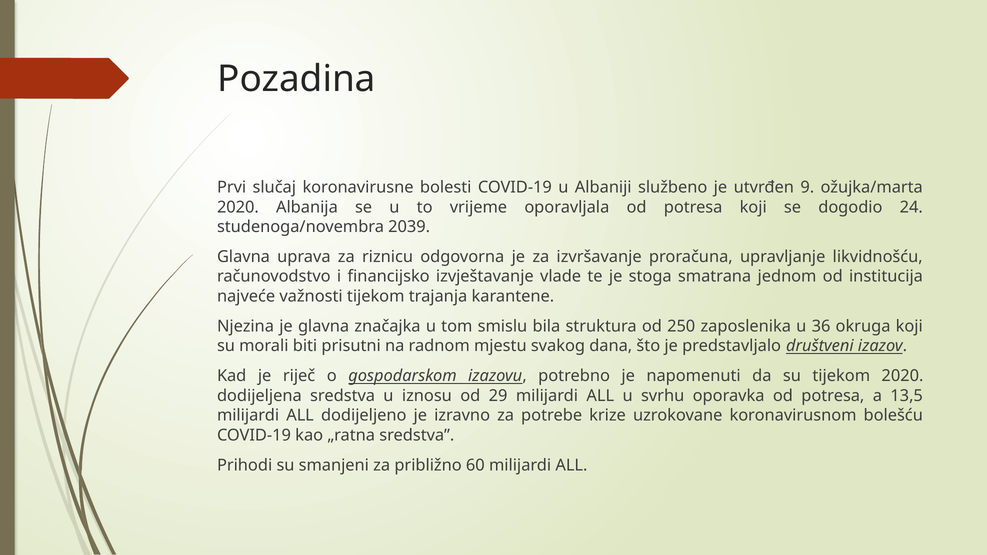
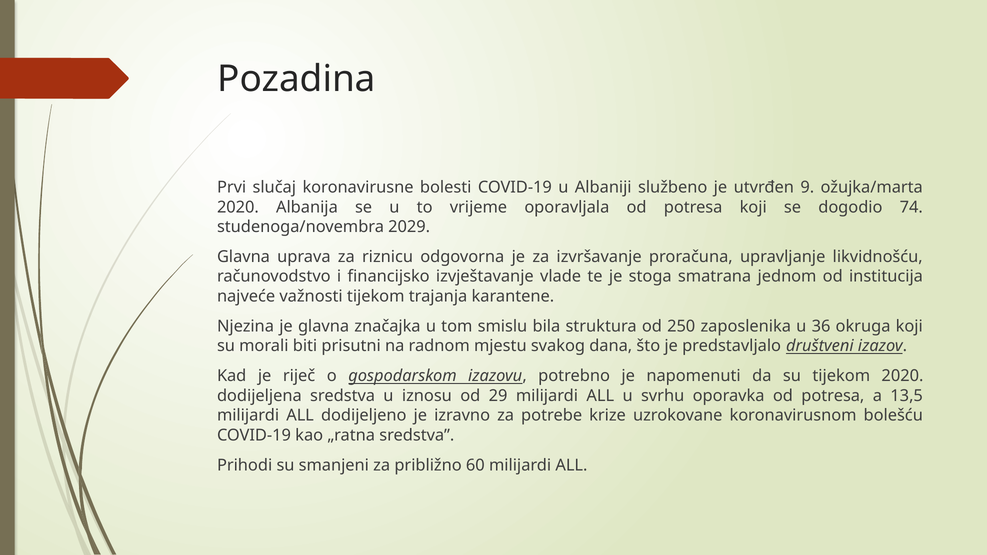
24: 24 -> 74
2039: 2039 -> 2029
